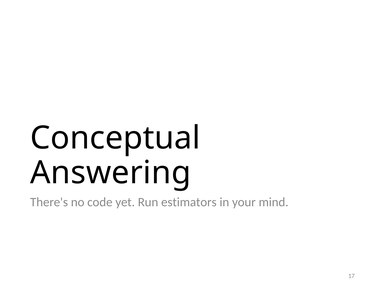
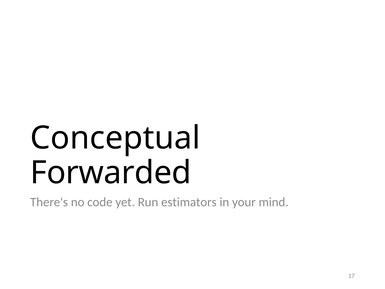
Answering: Answering -> Forwarded
